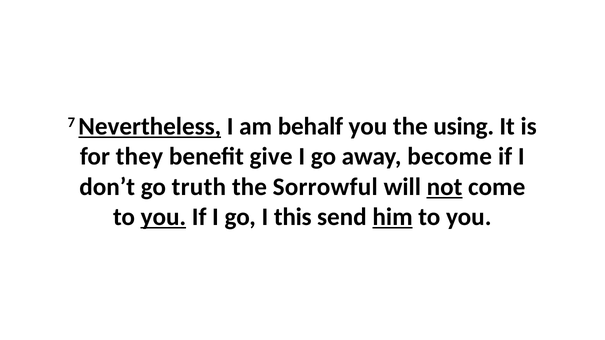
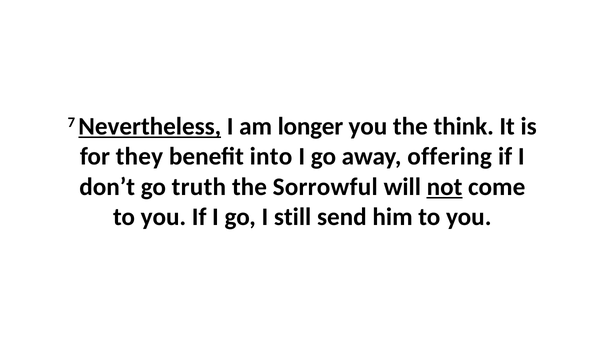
behalf: behalf -> longer
using: using -> think
give: give -> into
become: become -> offering
you at (163, 217) underline: present -> none
this: this -> still
him underline: present -> none
